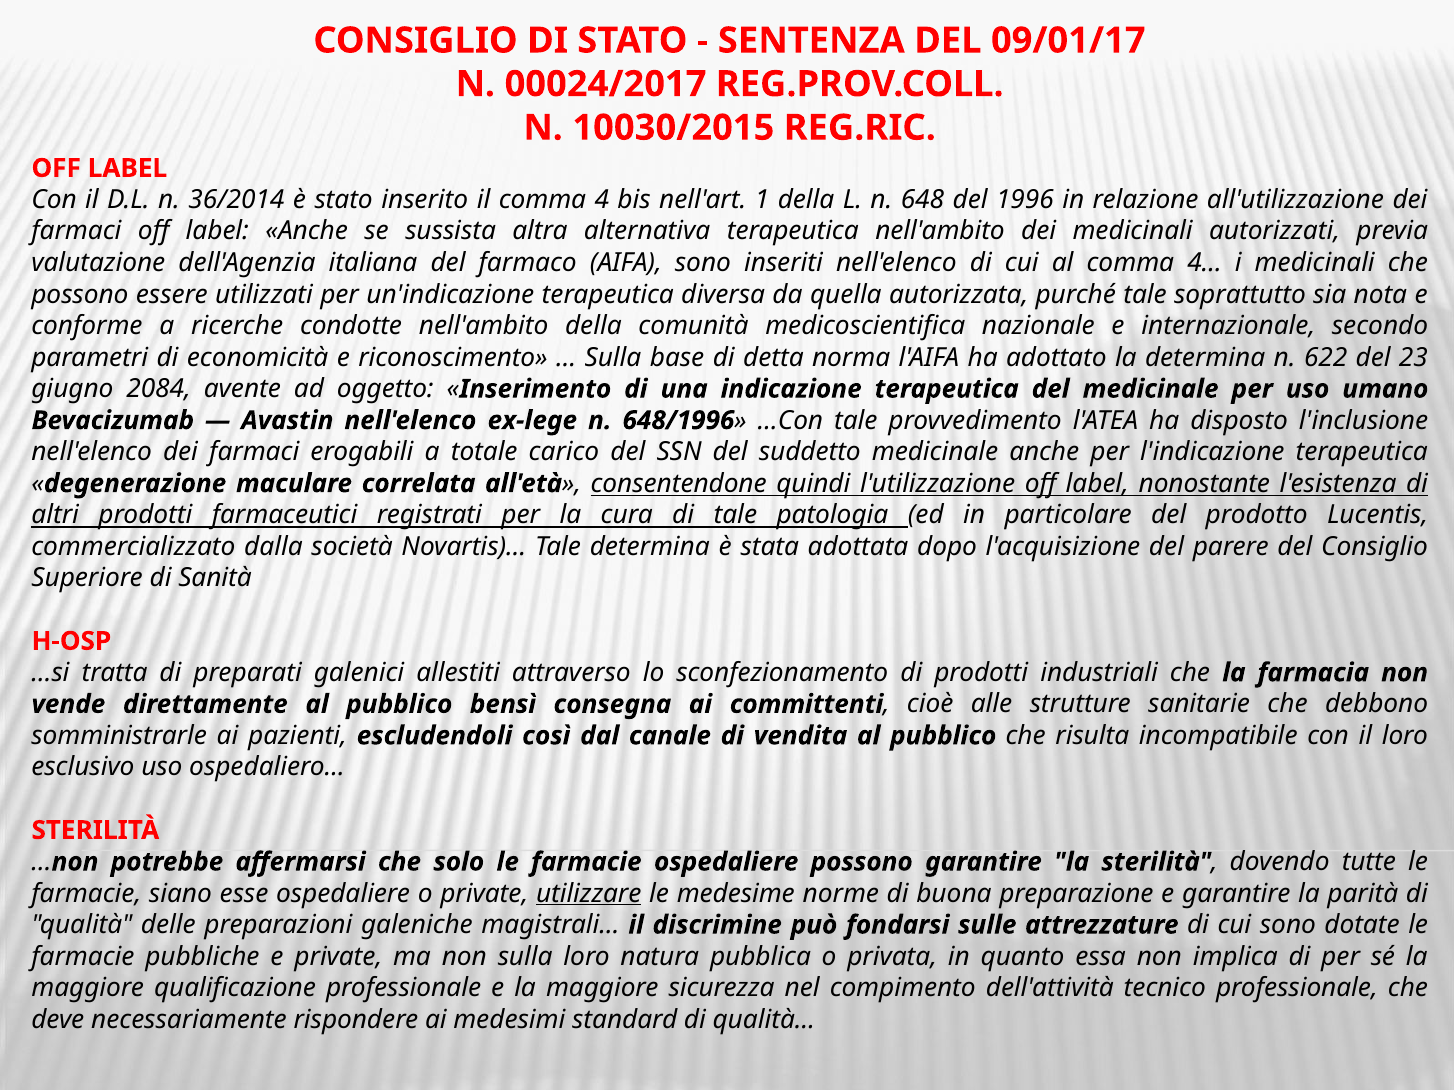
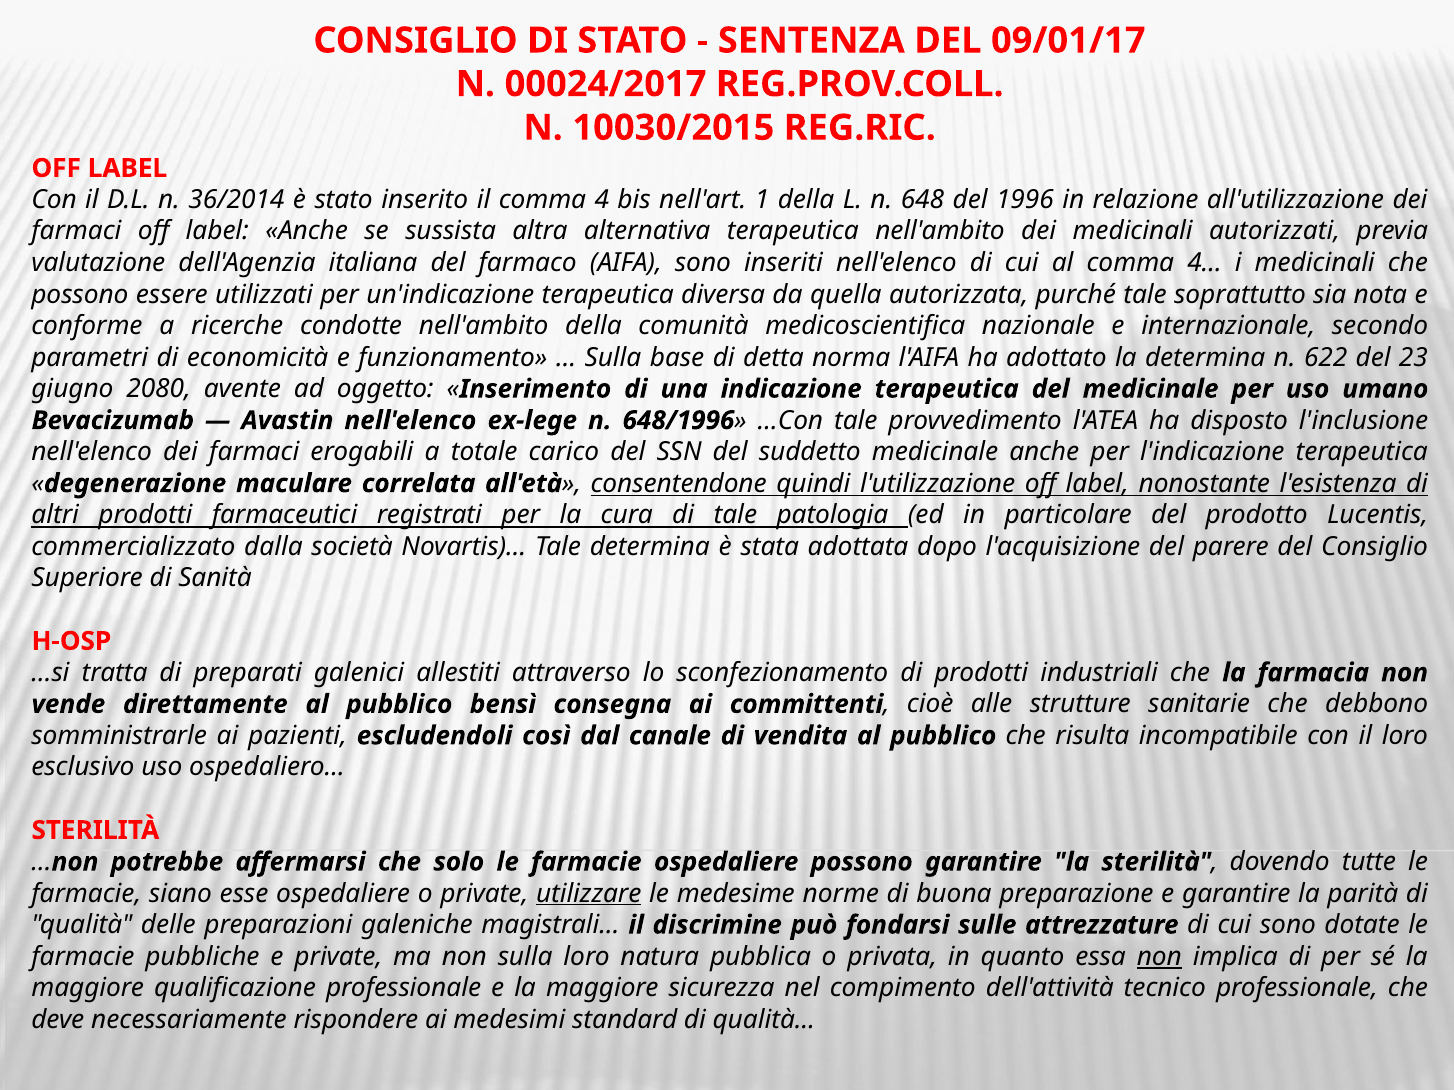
riconoscimento: riconoscimento -> funzionamento
2084: 2084 -> 2080
non at (1159, 957) underline: none -> present
